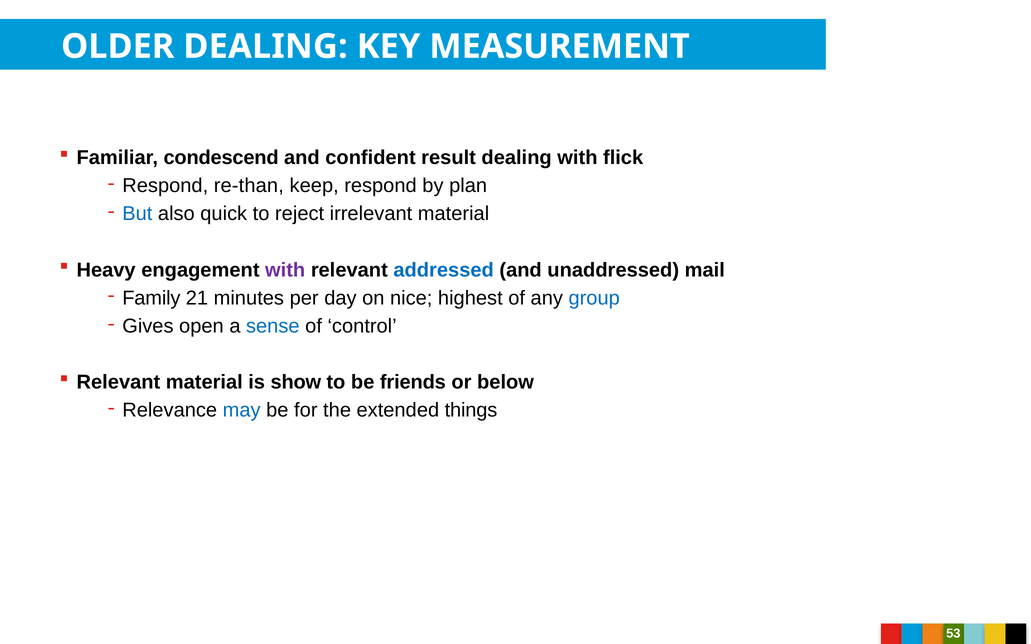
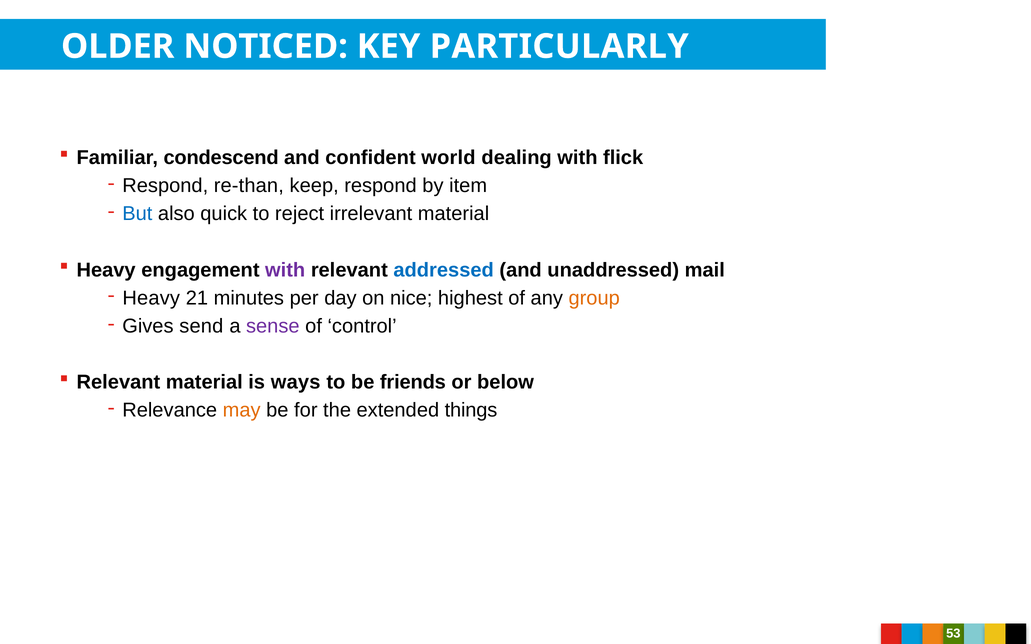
OLDER DEALING: DEALING -> NOTICED
MEASUREMENT: MEASUREMENT -> PARTICULARLY
result: result -> world
plan: plan -> item
Family at (151, 298): Family -> Heavy
group colour: blue -> orange
open: open -> send
sense colour: blue -> purple
show: show -> ways
may colour: blue -> orange
